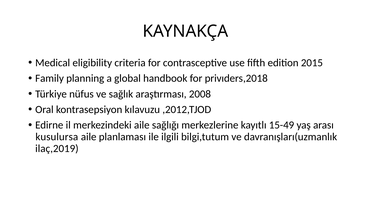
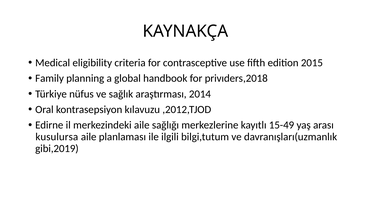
2008: 2008 -> 2014
ilaç,2019: ilaç,2019 -> gibi,2019
